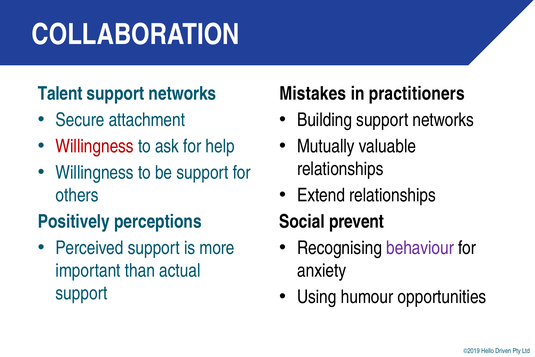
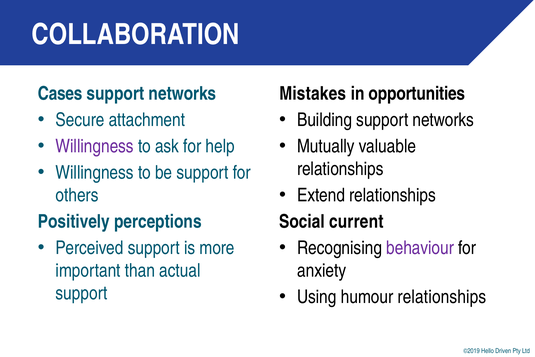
Talent: Talent -> Cases
practitioners: practitioners -> opportunities
Willingness at (95, 146) colour: red -> purple
prevent: prevent -> current
humour opportunities: opportunities -> relationships
